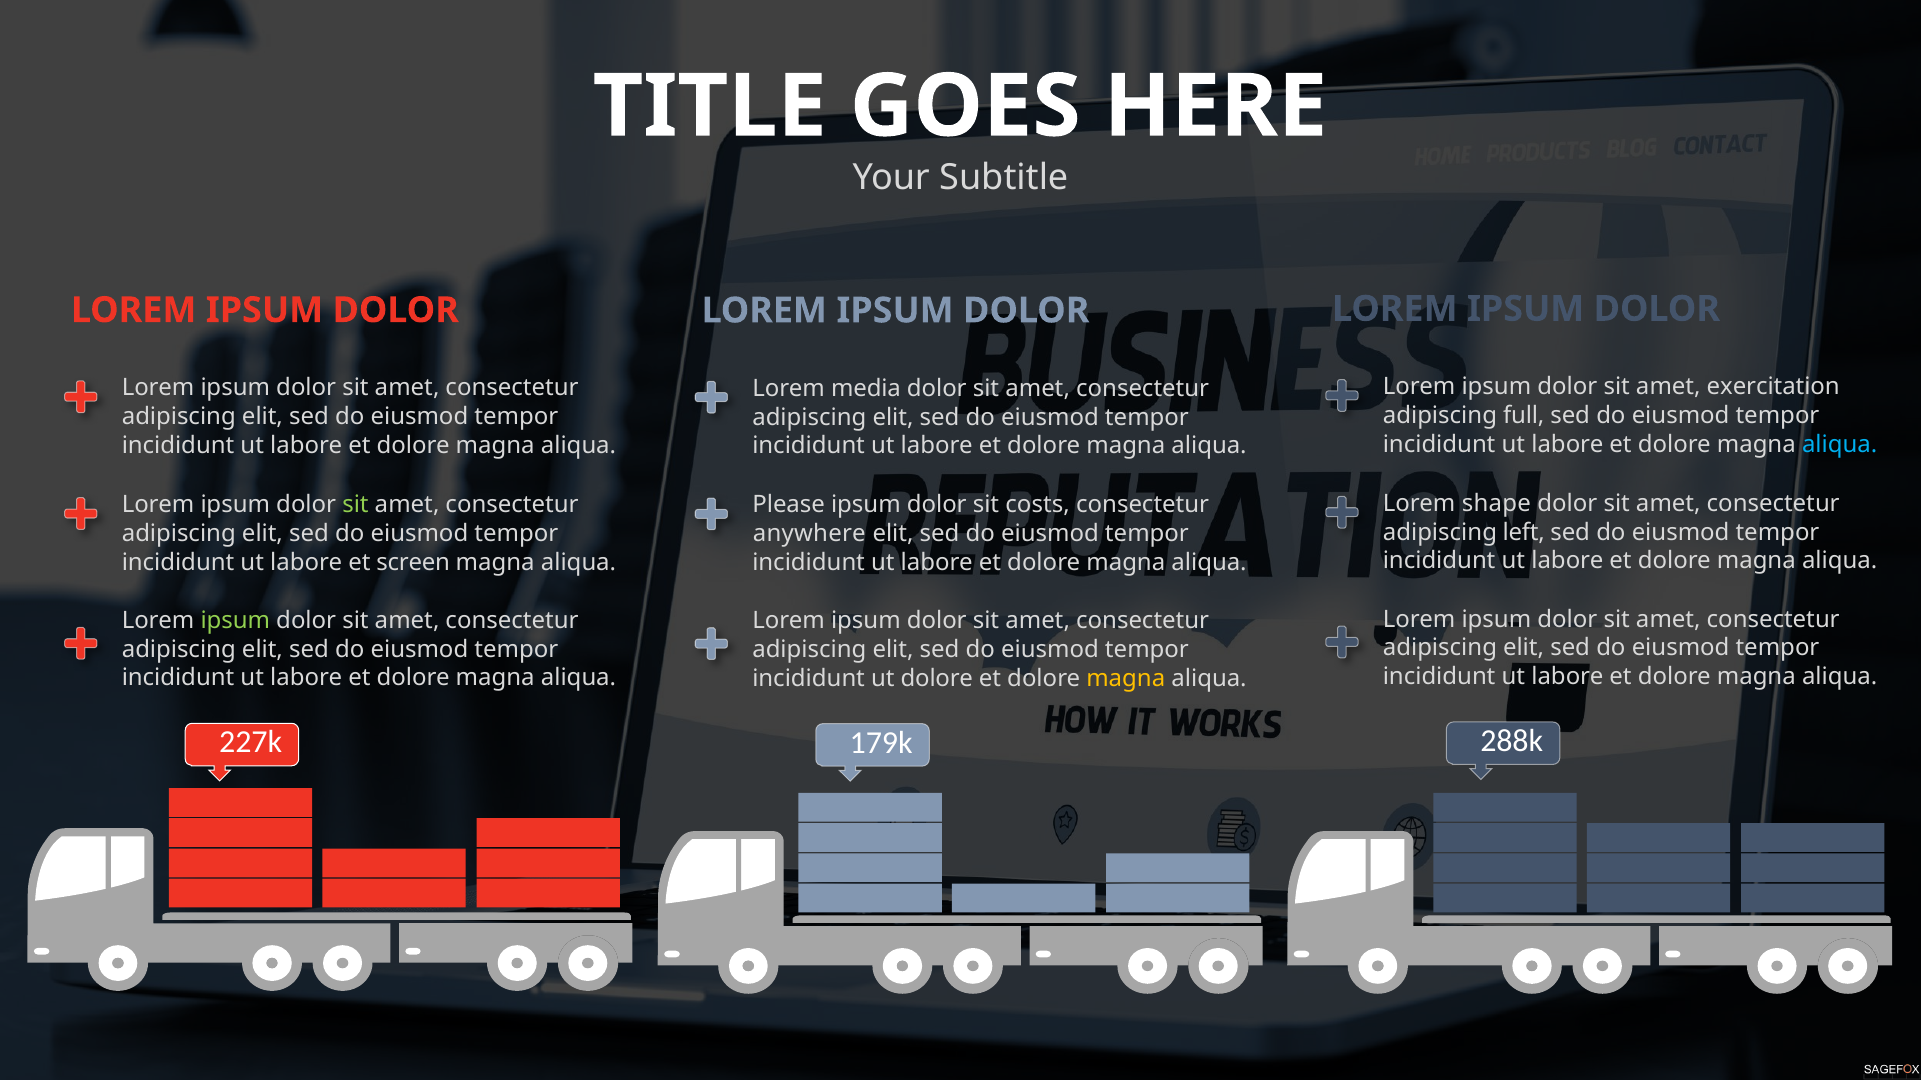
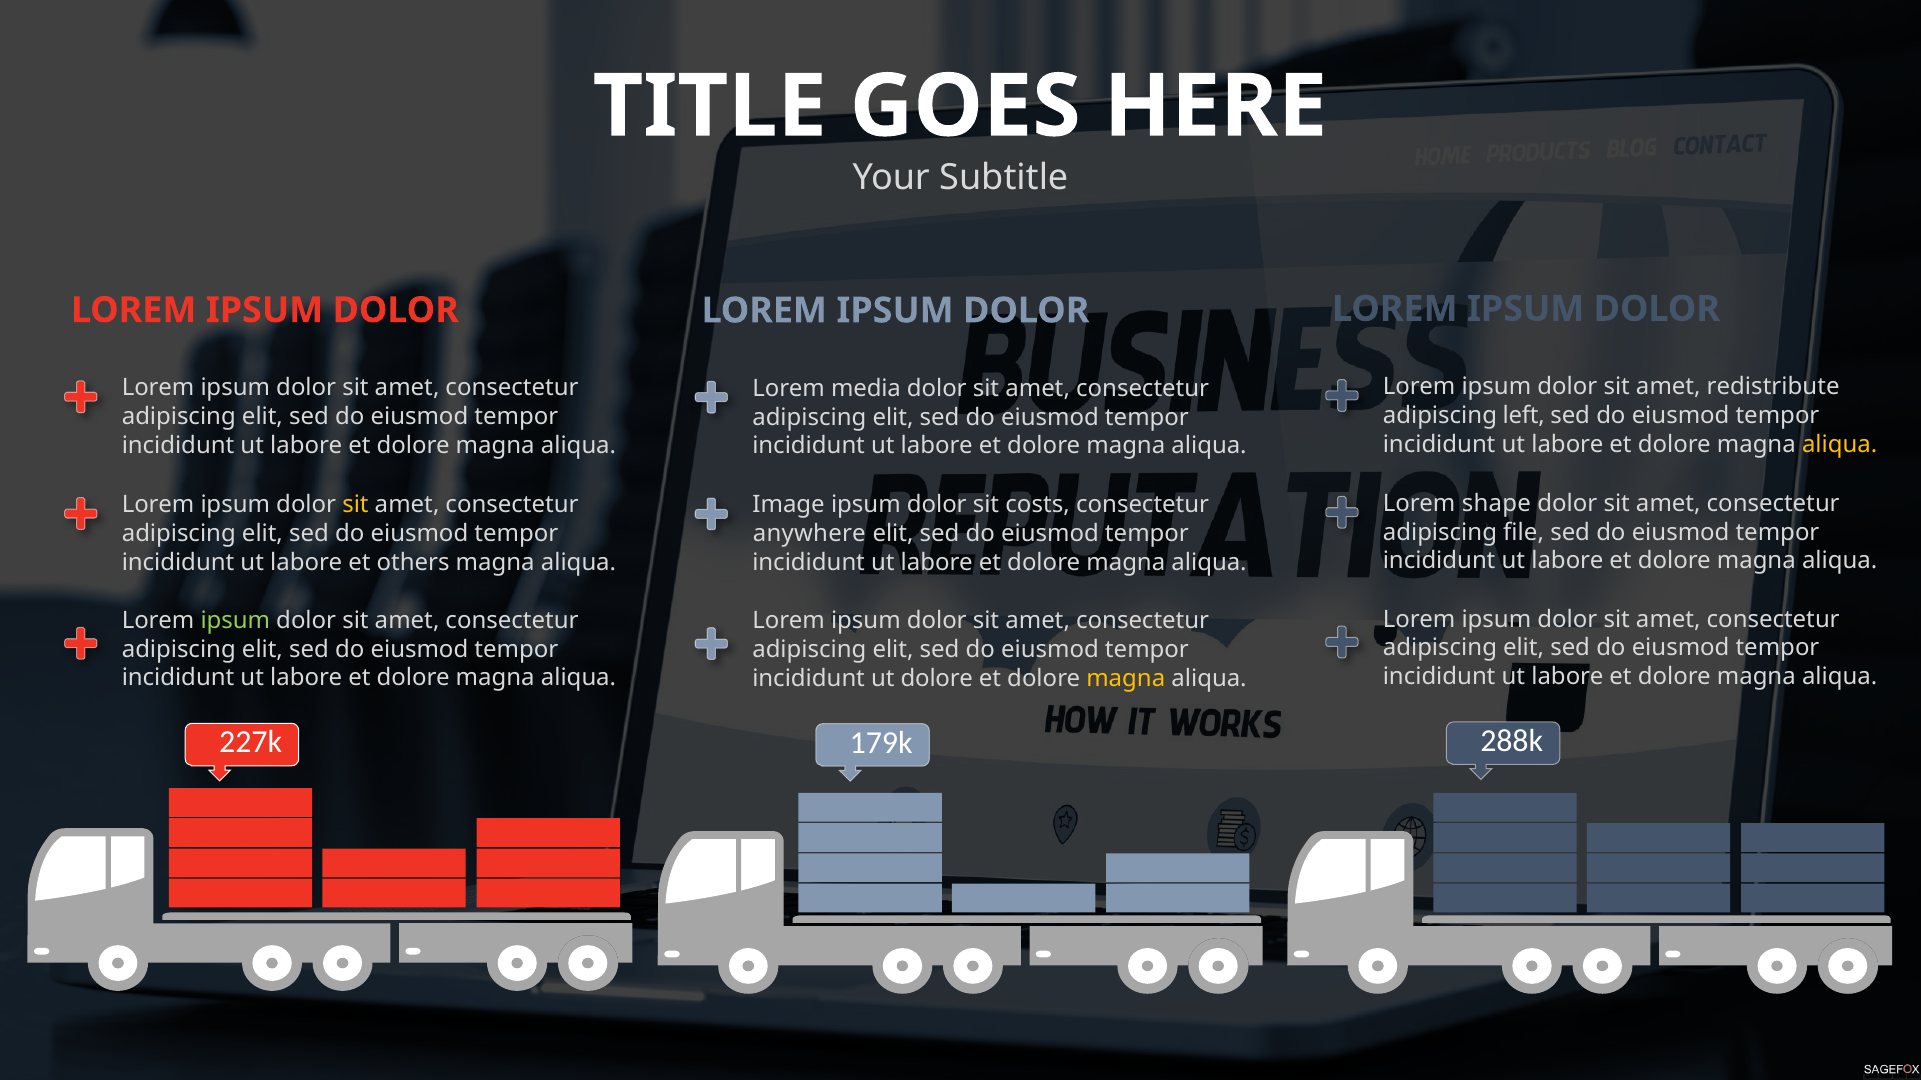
exercitation: exercitation -> redistribute
full: full -> left
aliqua at (1840, 444) colour: light blue -> yellow
sit at (356, 505) colour: light green -> yellow
Please: Please -> Image
left: left -> file
screen: screen -> others
